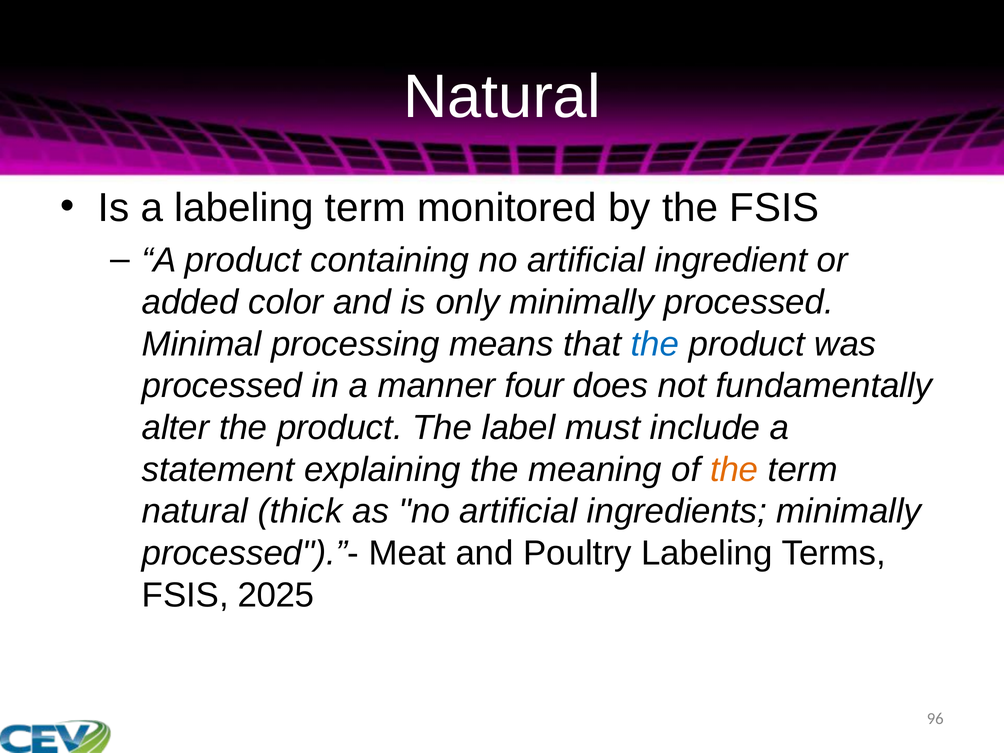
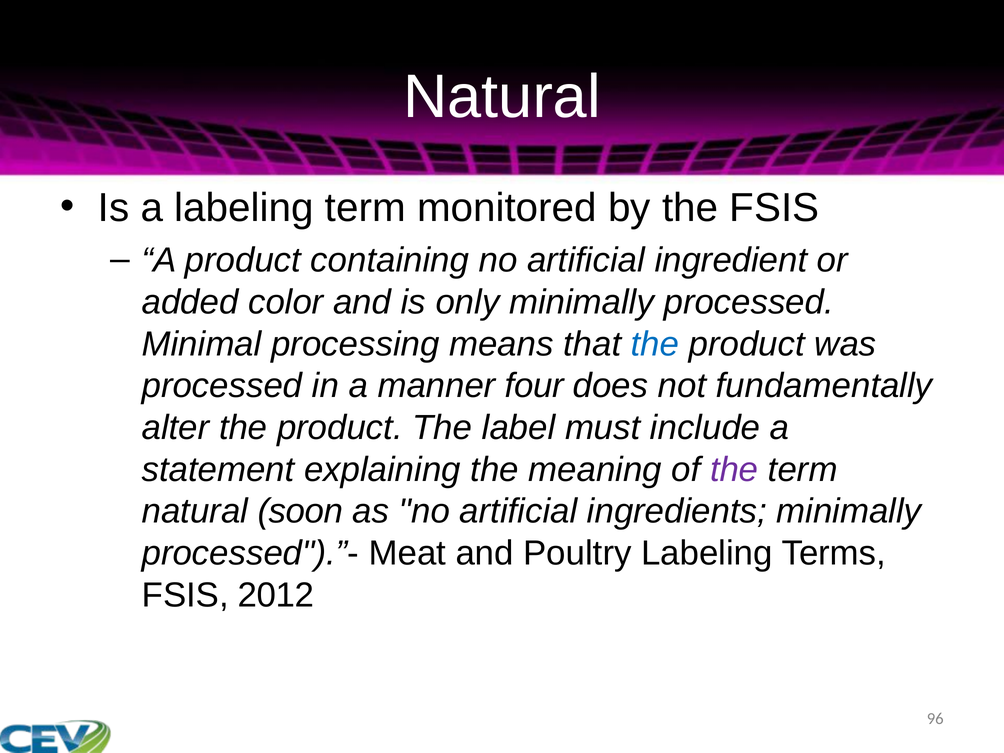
the at (734, 470) colour: orange -> purple
thick: thick -> soon
2025: 2025 -> 2012
